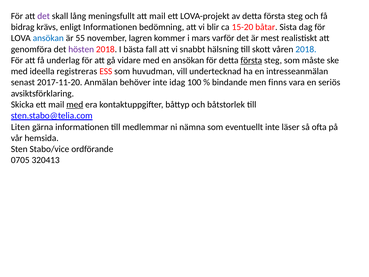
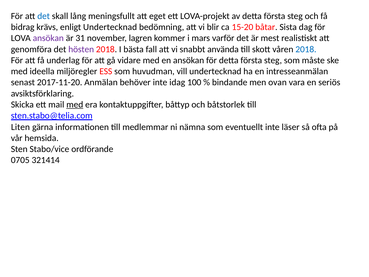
det at (44, 16) colour: purple -> blue
att mail: mail -> eget
enligt Informationen: Informationen -> Undertecknad
ansökan at (48, 38) colour: blue -> purple
55: 55 -> 31
hälsning: hälsning -> använda
första at (251, 60) underline: present -> none
registreras: registreras -> miljöregler
finns: finns -> ovan
320413: 320413 -> 321414
